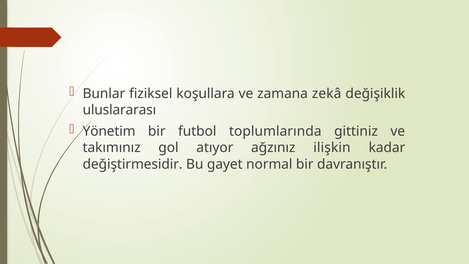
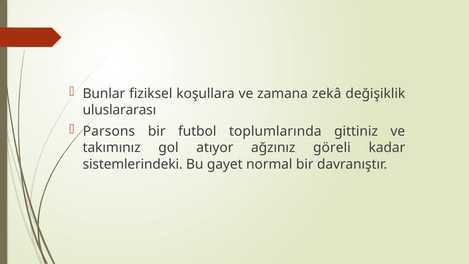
Yönetim: Yönetim -> Parsons
ilişkin: ilişkin -> göreli
değiştirmesidir: değiştirmesidir -> sistemlerindeki
